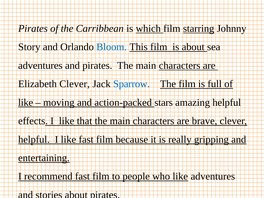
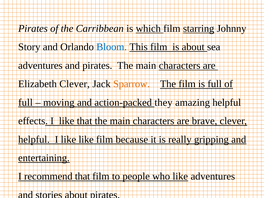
Sparrow colour: blue -> orange
like at (26, 102): like -> full
stars: stars -> they
like fast: fast -> like
recommend fast: fast -> that
